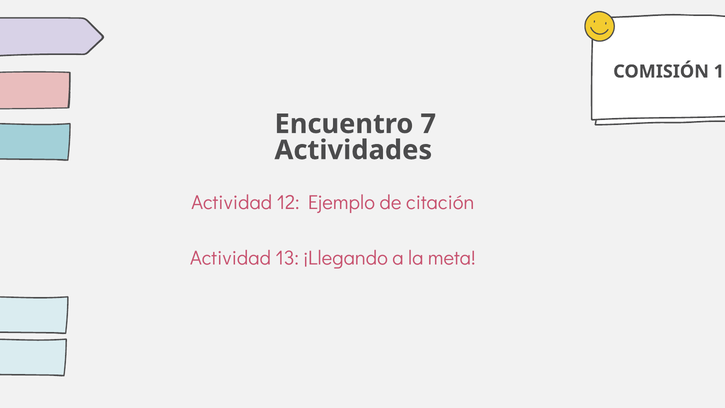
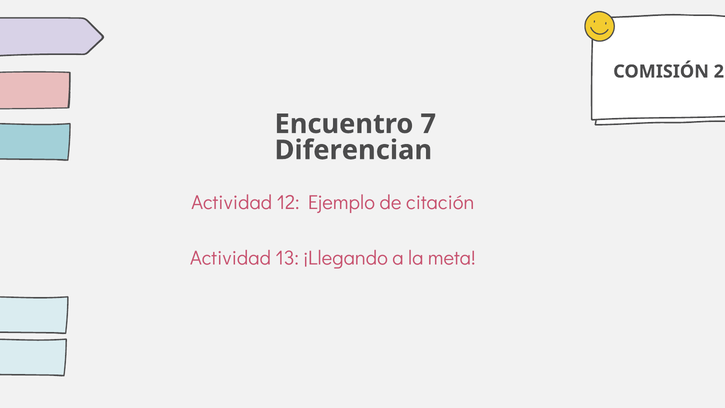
1: 1 -> 2
Actividades: Actividades -> Diferencian
